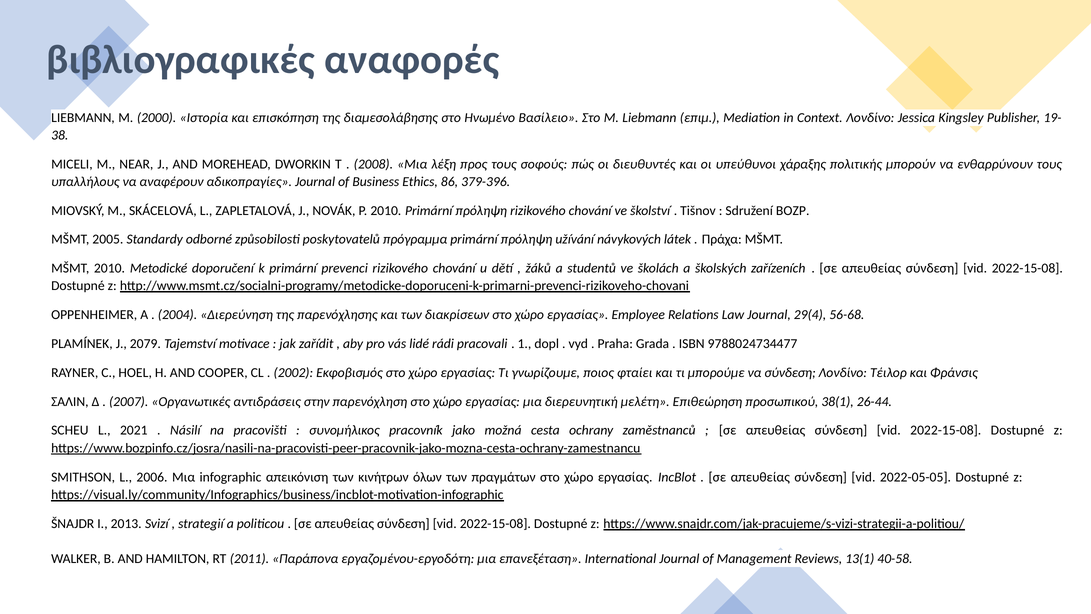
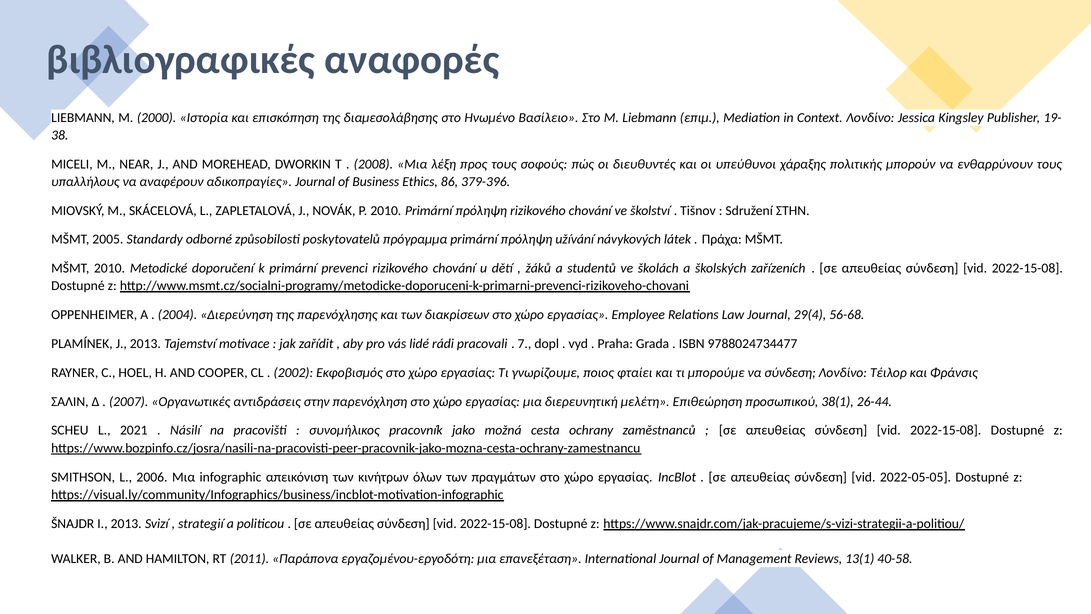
Sdružení BOZP: BOZP -> ΣΤΗΝ
J 2079: 2079 -> 2013
1: 1 -> 7
